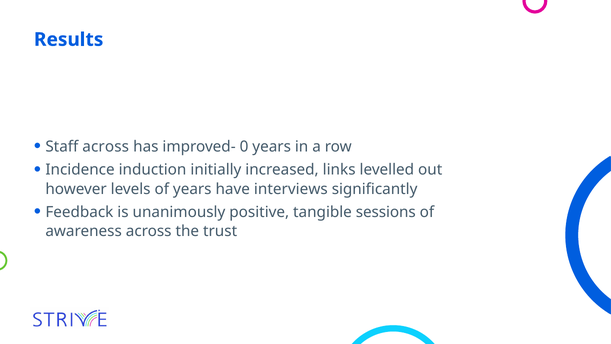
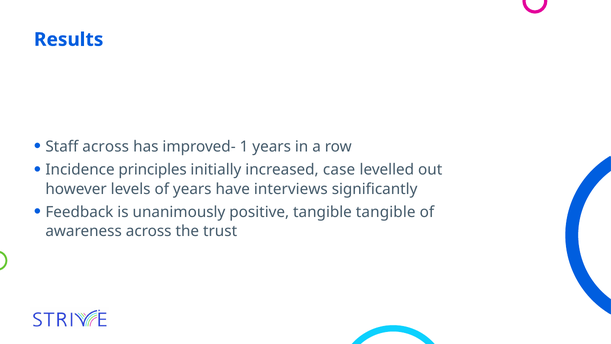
0: 0 -> 1
induction: induction -> principles
links: links -> case
tangible sessions: sessions -> tangible
